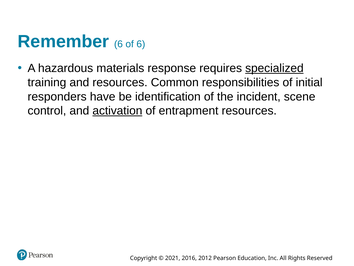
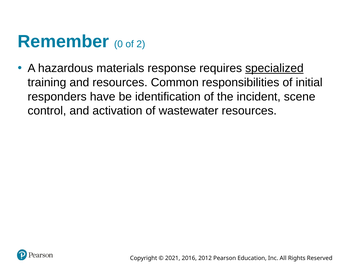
Remember 6: 6 -> 0
of 6: 6 -> 2
activation underline: present -> none
entrapment: entrapment -> wastewater
